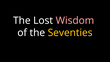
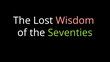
Seventies colour: yellow -> light green
